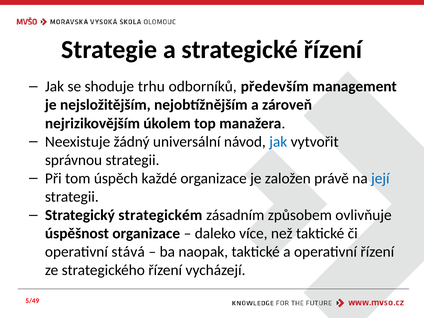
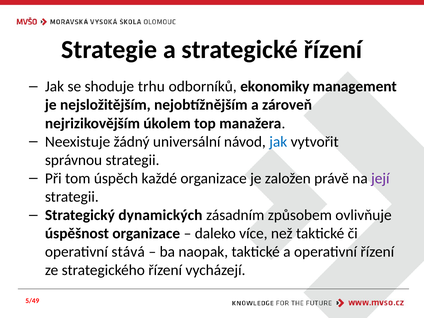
především: především -> ekonomiky
její colour: blue -> purple
strategickém: strategickém -> dynamických
